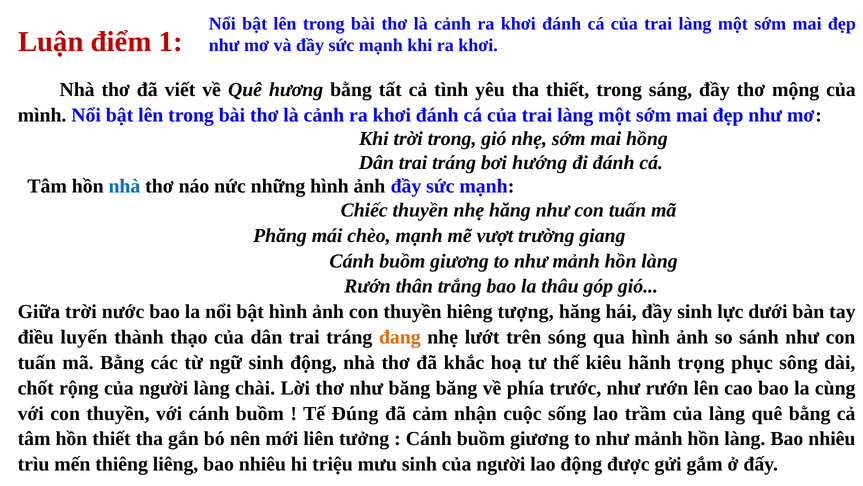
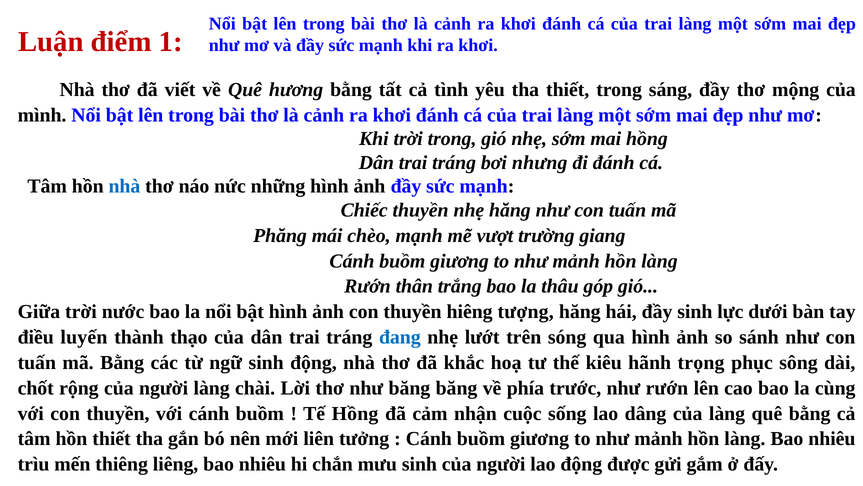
hướng: hướng -> nhưng
đang colour: orange -> blue
Tế Đúng: Đúng -> Hồng
trầm: trầm -> dâng
triệu: triệu -> chắn
